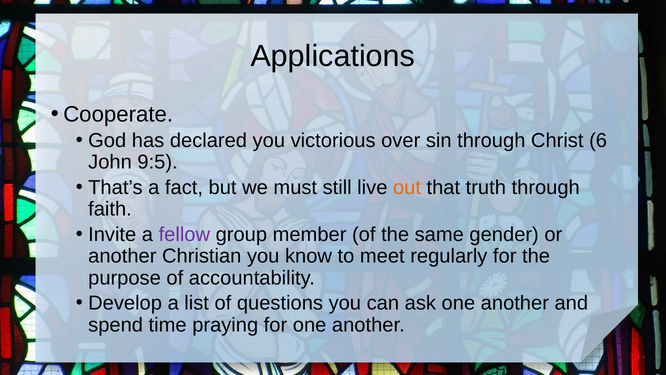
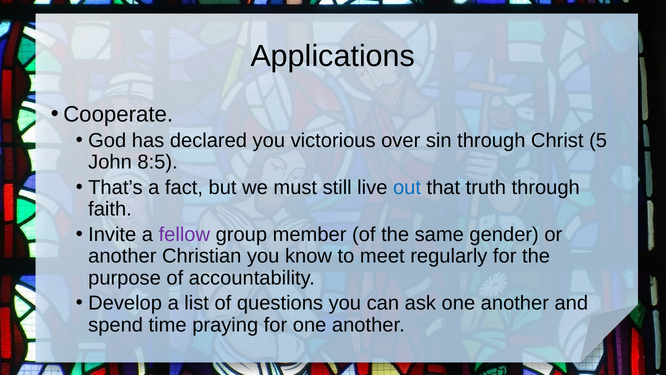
6: 6 -> 5
9:5: 9:5 -> 8:5
out colour: orange -> blue
